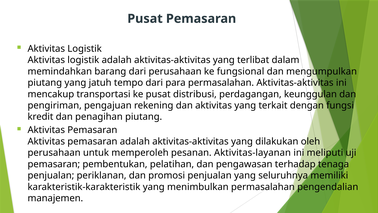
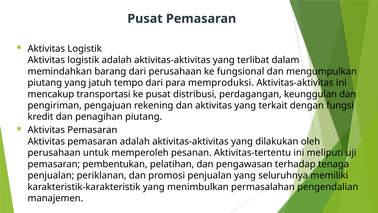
para permasalahan: permasalahan -> memproduksi
Aktivitas-layanan: Aktivitas-layanan -> Aktivitas-tertentu
